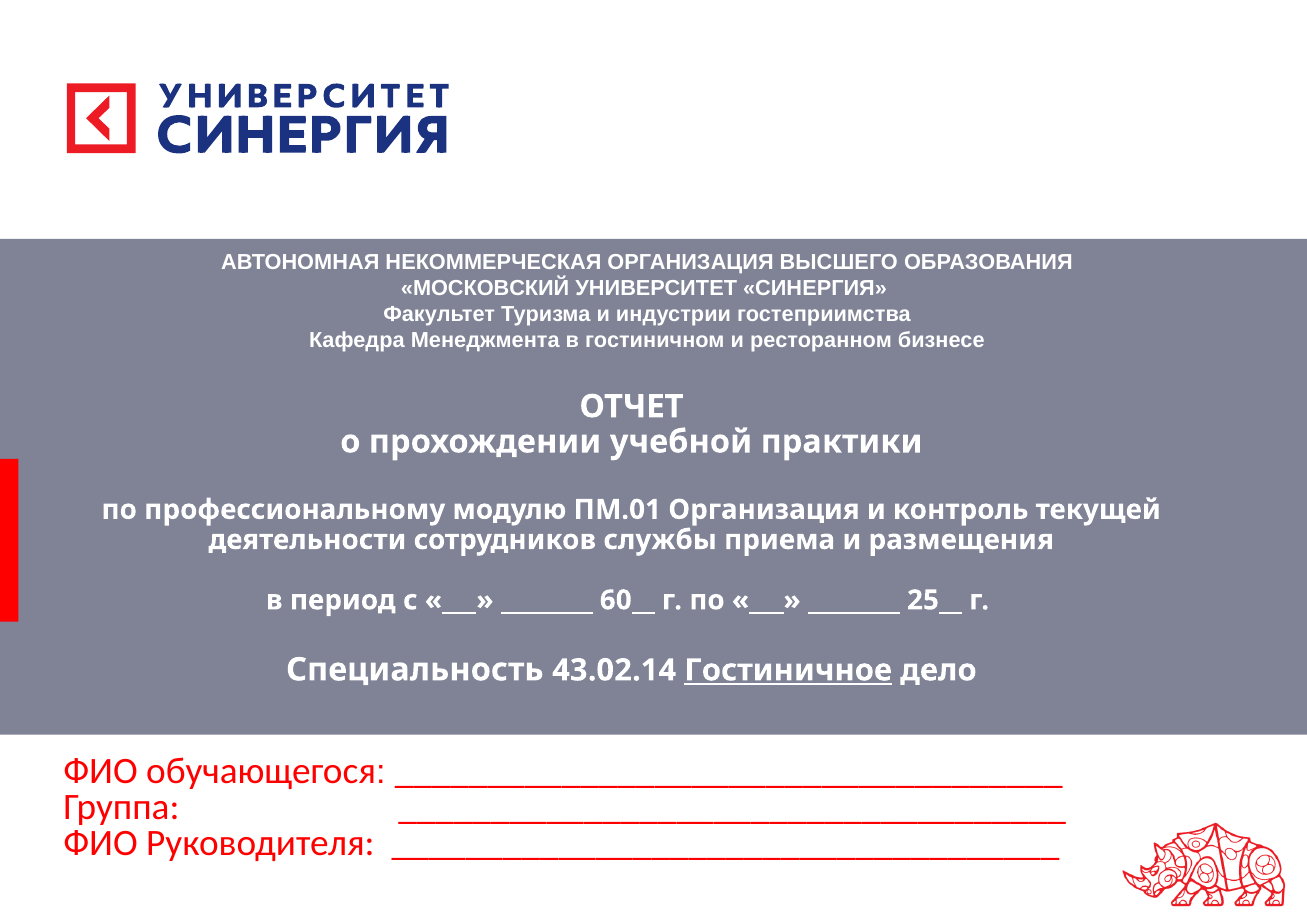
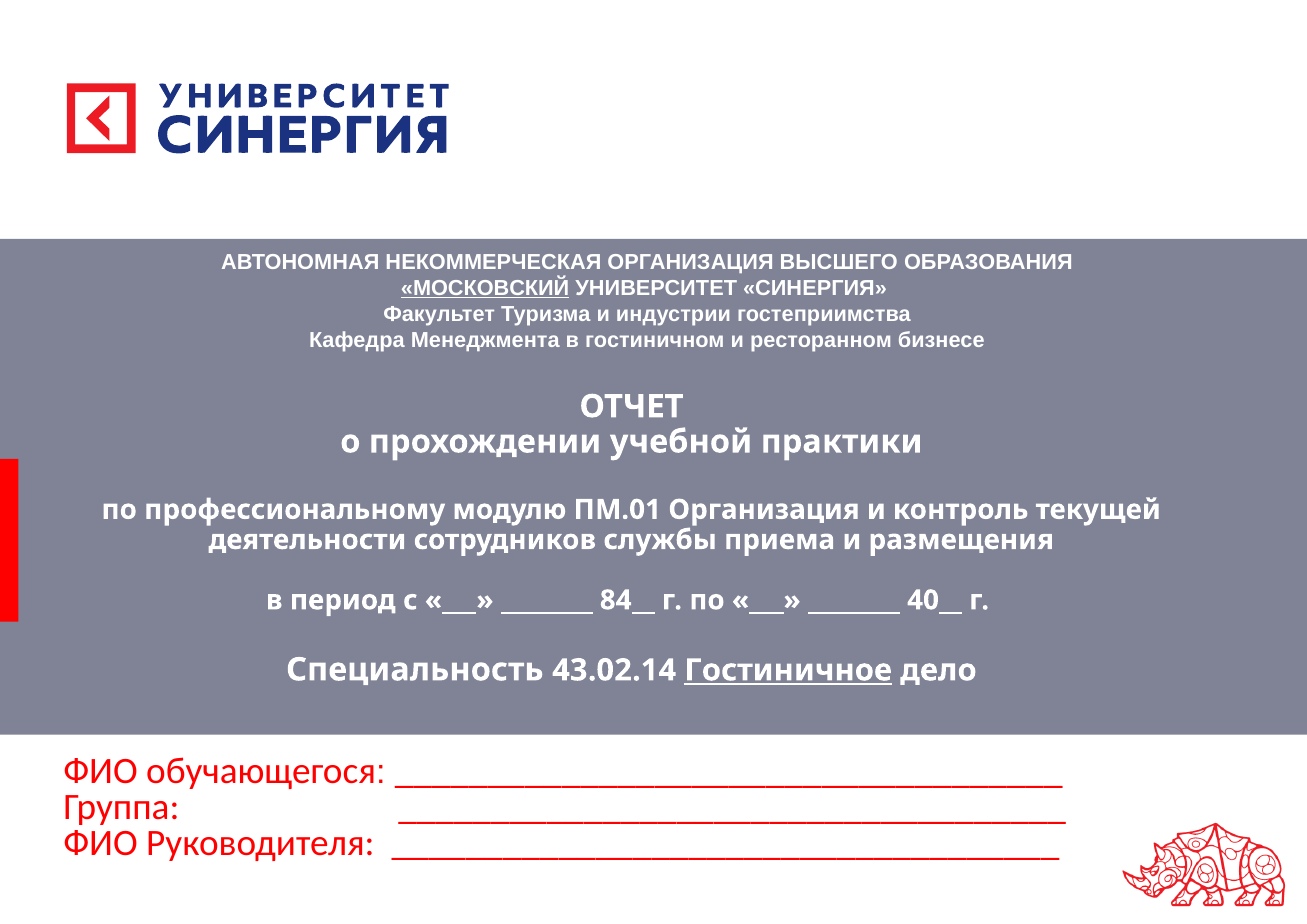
МОСКОВСКИЙ underline: none -> present
60__: 60__ -> 84__
25__: 25__ -> 40__
